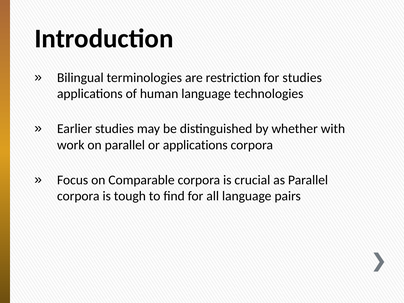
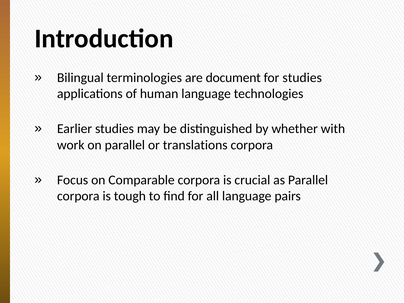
restriction: restriction -> document
or applications: applications -> translations
